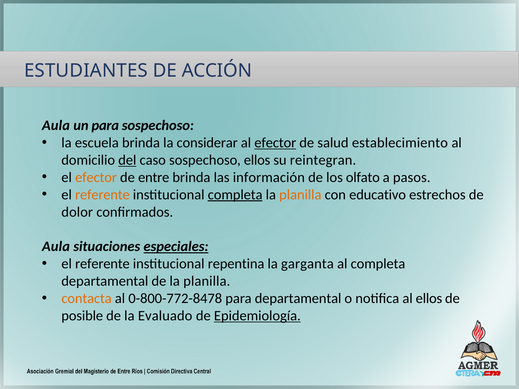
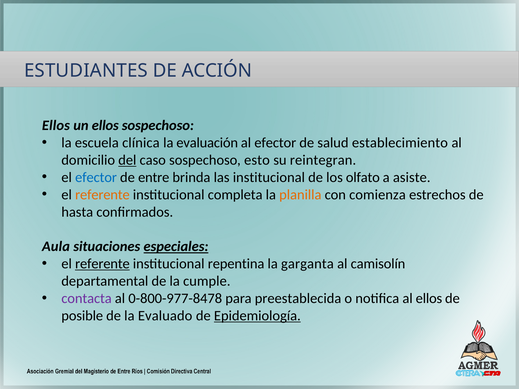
Aula at (56, 126): Aula -> Ellos
un para: para -> ellos
escuela brinda: brinda -> clínica
considerar: considerar -> evaluación
efector at (275, 143) underline: present -> none
sospechoso ellos: ellos -> esto
efector at (96, 178) colour: orange -> blue
las información: información -> institucional
pasos: pasos -> asiste
completa at (235, 195) underline: present -> none
educativo: educativo -> comienza
dolor: dolor -> hasta
referente at (102, 264) underline: none -> present
al completa: completa -> camisolín
de la planilla: planilla -> cumple
contacta colour: orange -> purple
0-800-772-8478: 0-800-772-8478 -> 0-800-977-8478
para departamental: departamental -> preestablecida
